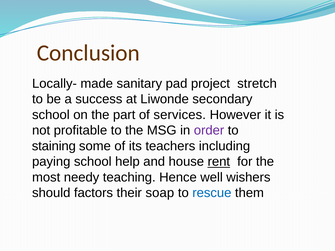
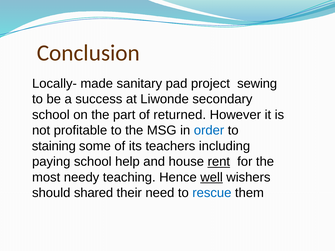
stretch: stretch -> sewing
services: services -> returned
order colour: purple -> blue
well underline: none -> present
factors: factors -> shared
soap: soap -> need
